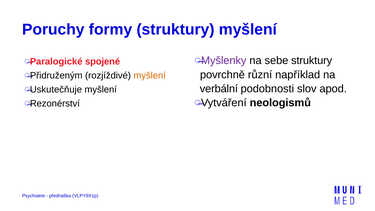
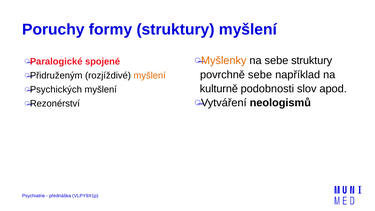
Myšlenky colour: purple -> orange
povrchně různí: různí -> sebe
verbální: verbální -> kulturně
Uskutečňuje: Uskutečňuje -> Psychických
